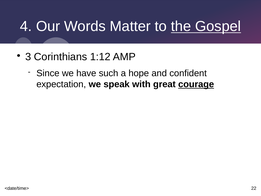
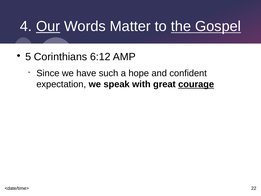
Our underline: none -> present
3: 3 -> 5
1:12: 1:12 -> 6:12
